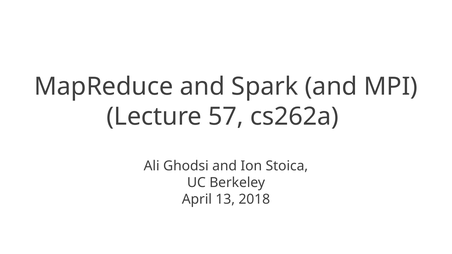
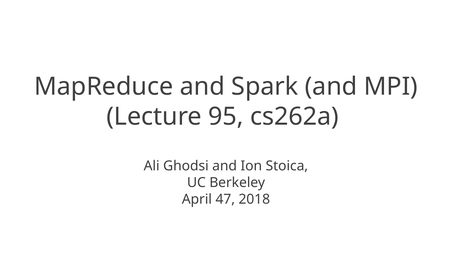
57: 57 -> 95
13: 13 -> 47
